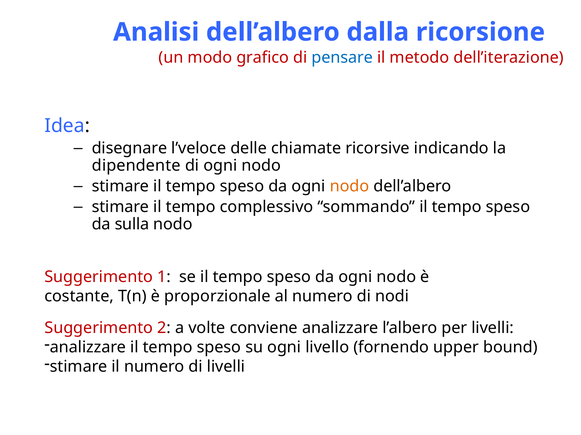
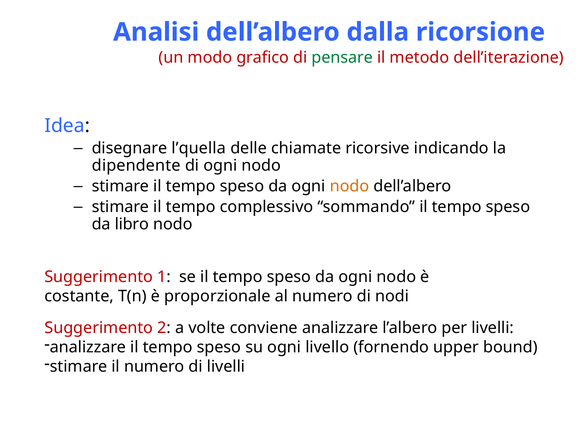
pensare colour: blue -> green
l’veloce: l’veloce -> l’quella
sulla: sulla -> libro
